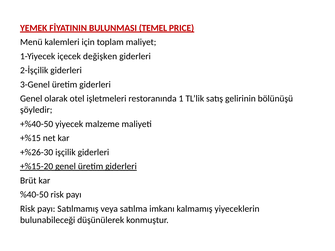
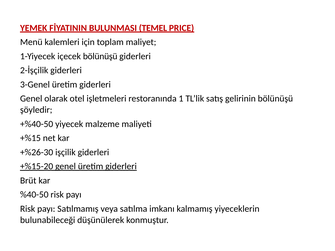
içecek değişken: değişken -> bölünüşü
